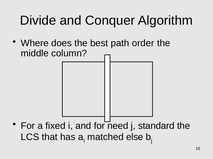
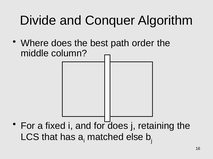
for need: need -> does
standard: standard -> retaining
